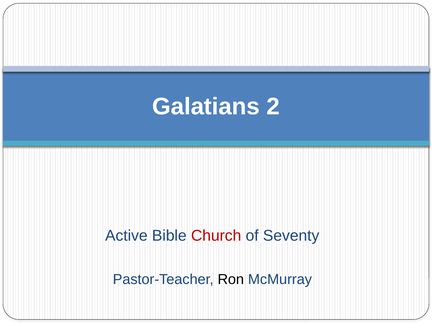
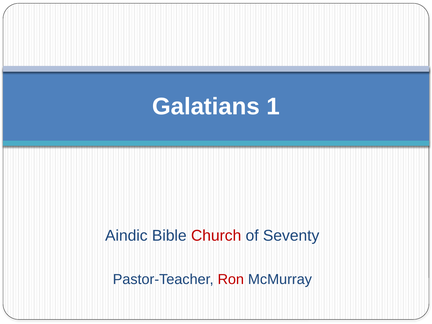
2: 2 -> 1
Active: Active -> Aindic
Ron colour: black -> red
